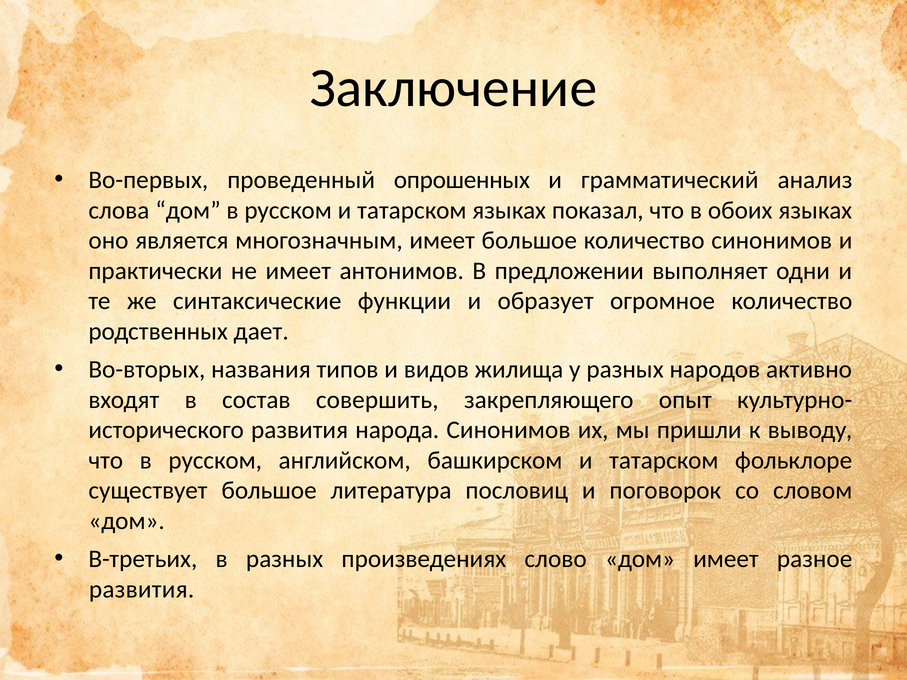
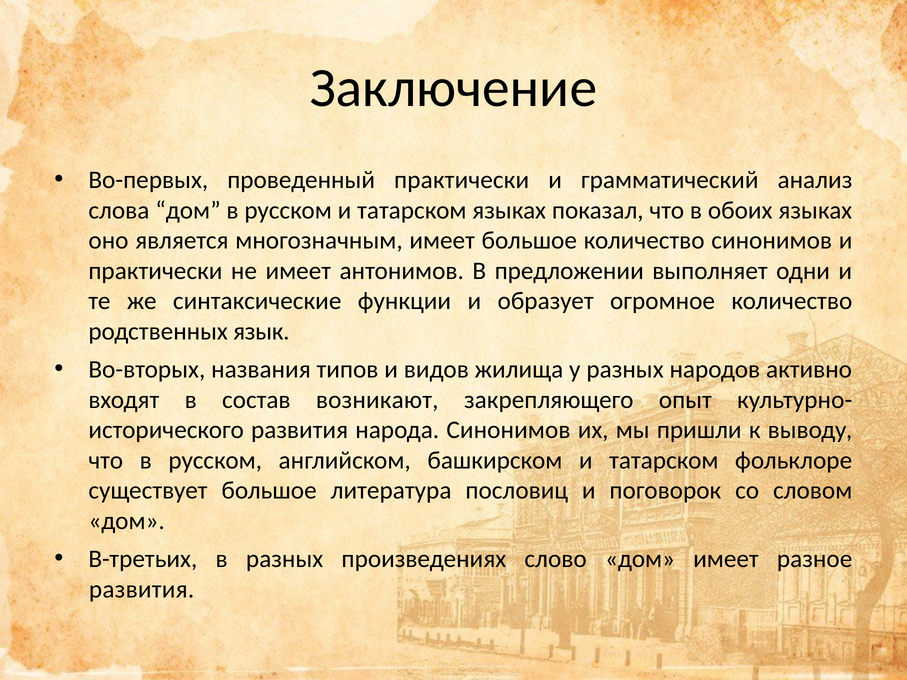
проведенный опрошенных: опрошенных -> практически
дает: дает -> язык
совершить: совершить -> возникают
